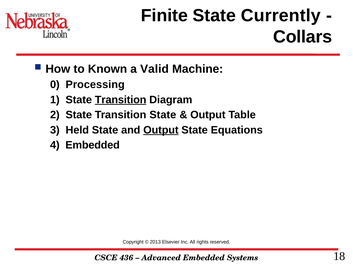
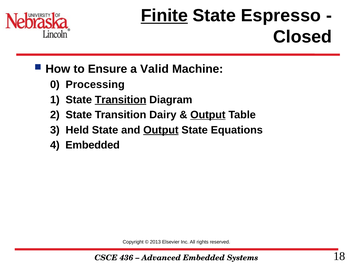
Finite underline: none -> present
Currently: Currently -> Espresso
Collars: Collars -> Closed
Known: Known -> Ensure
Transition State: State -> Dairy
Output at (208, 115) underline: none -> present
